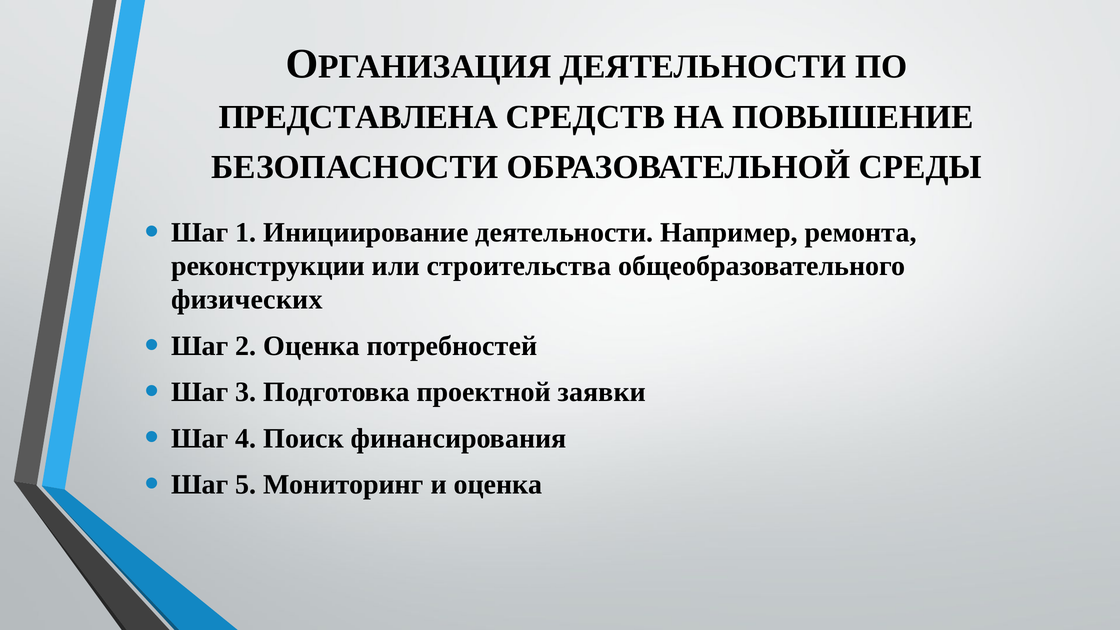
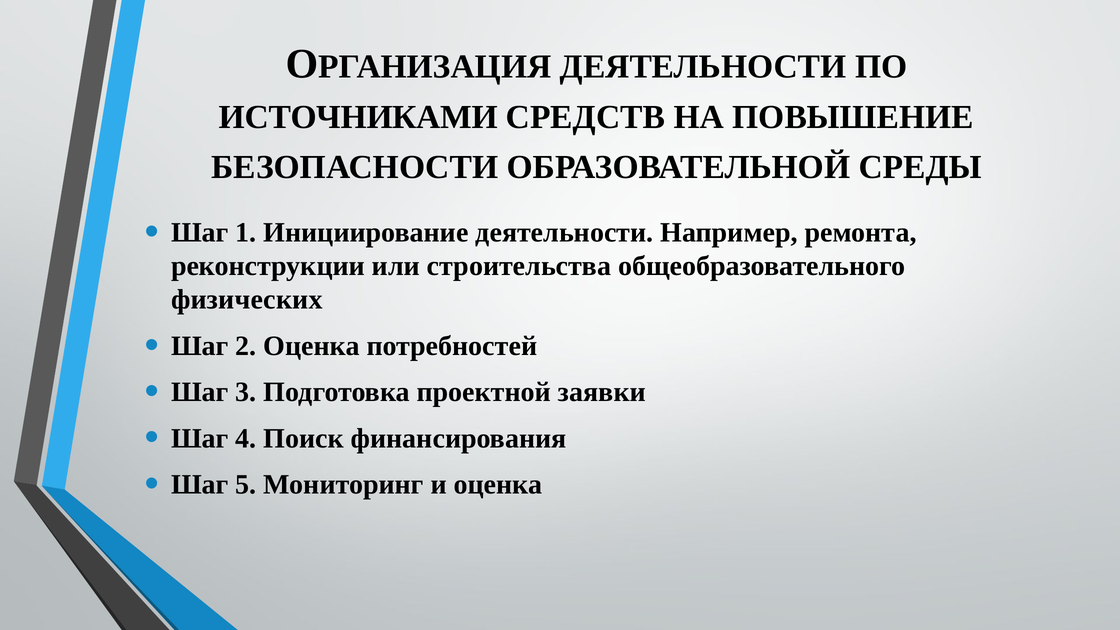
ПРЕДСТАВЛЕНА: ПРЕДСТАВЛЕНА -> ИСТОЧНИКАМИ
